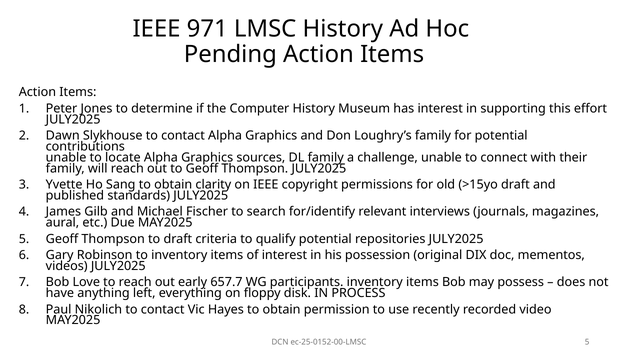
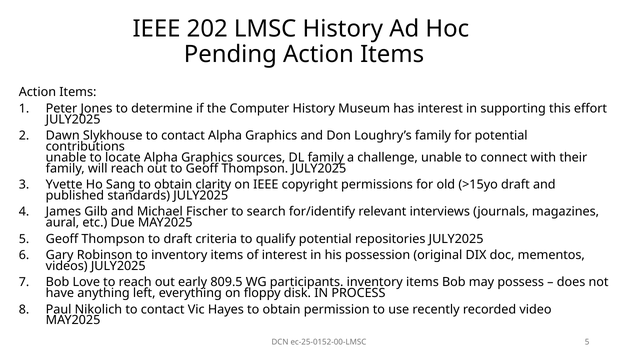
971: 971 -> 202
657.7: 657.7 -> 809.5
